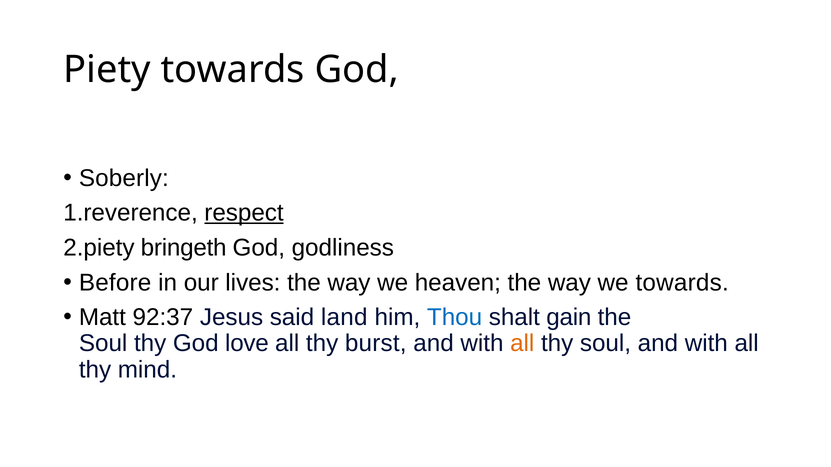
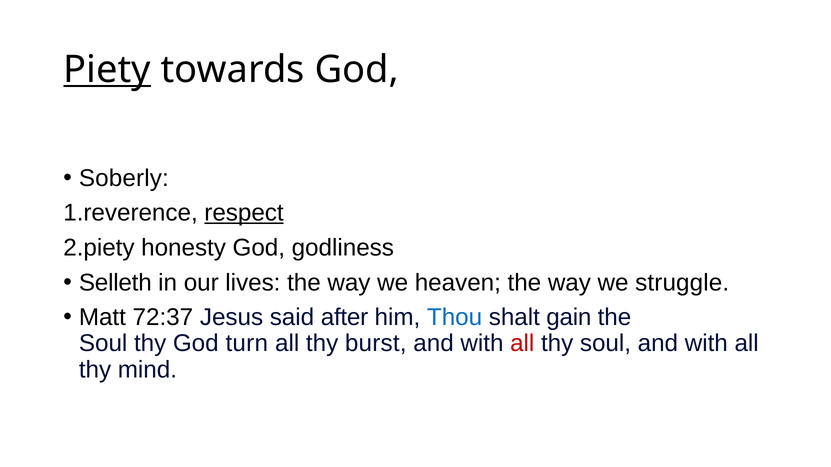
Piety underline: none -> present
bringeth: bringeth -> honesty
Before: Before -> Selleth
we towards: towards -> struggle
92:37: 92:37 -> 72:37
land: land -> after
love: love -> turn
all at (522, 344) colour: orange -> red
